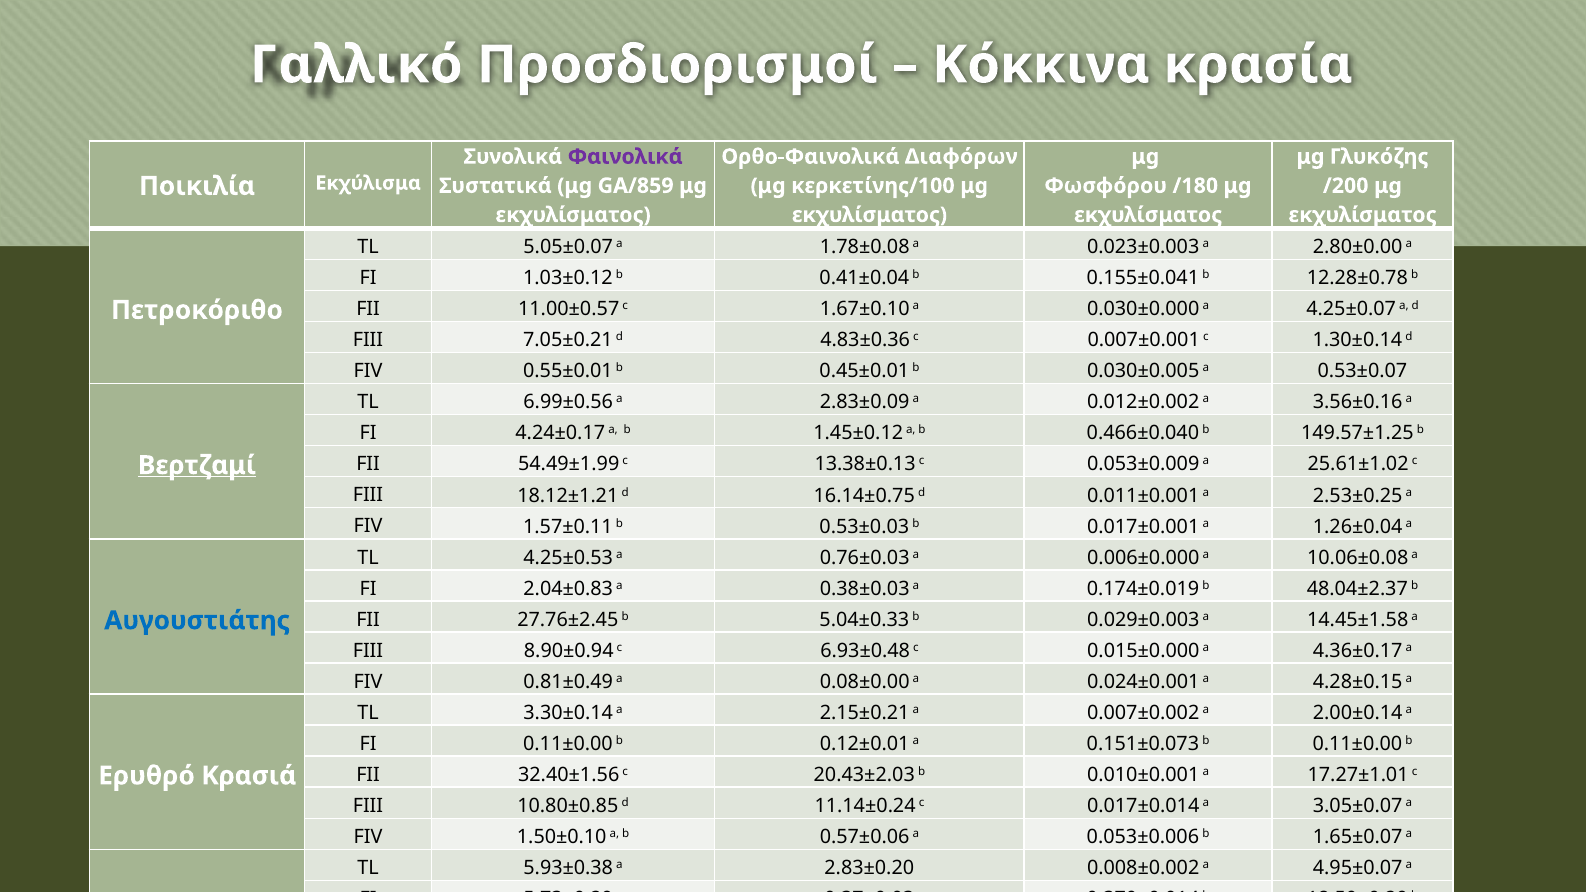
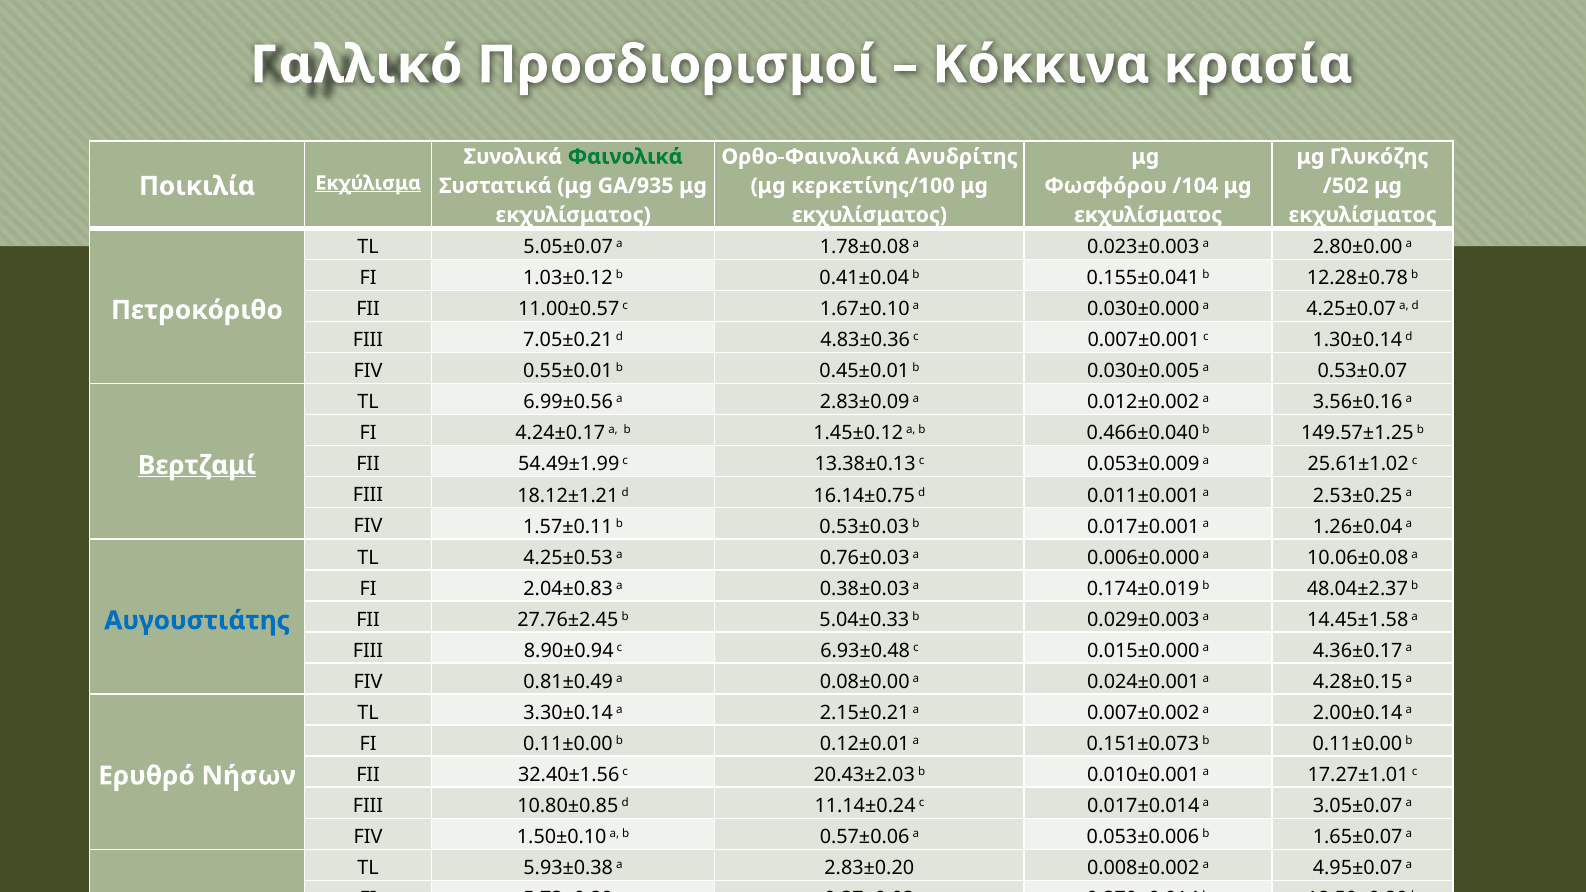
Φαινολικά colour: purple -> green
Διαφόρων: Διαφόρων -> Ανυδρίτης
Εκχύλισμα underline: none -> present
GA/859: GA/859 -> GA/935
/180: /180 -> /104
/200: /200 -> /502
Κρασιά: Κρασιά -> Νήσων
